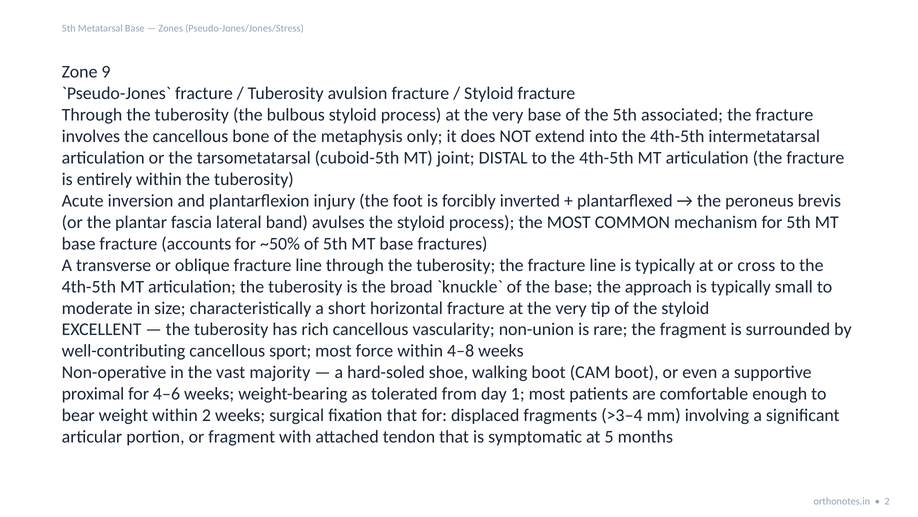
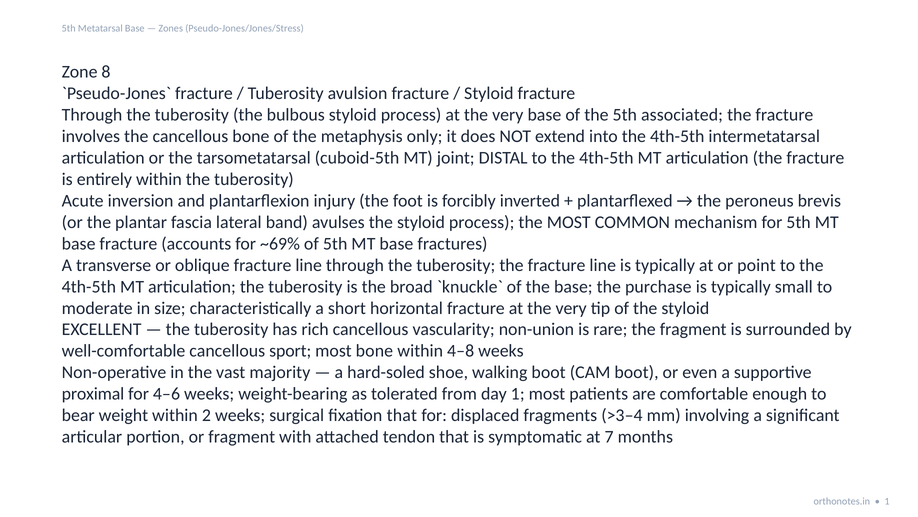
9: 9 -> 8
~50%: ~50% -> ~69%
cross: cross -> point
approach: approach -> purchase
well-contributing: well-contributing -> well-comfortable
most force: force -> bone
5: 5 -> 7
2 at (887, 501): 2 -> 1
